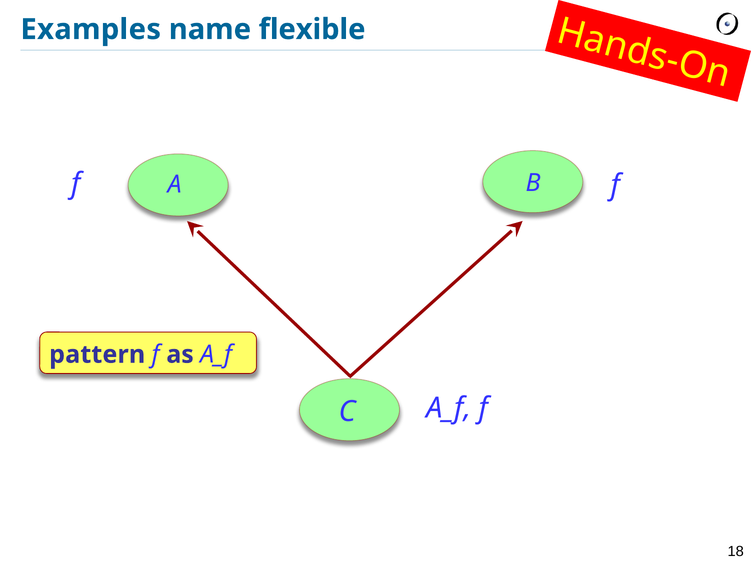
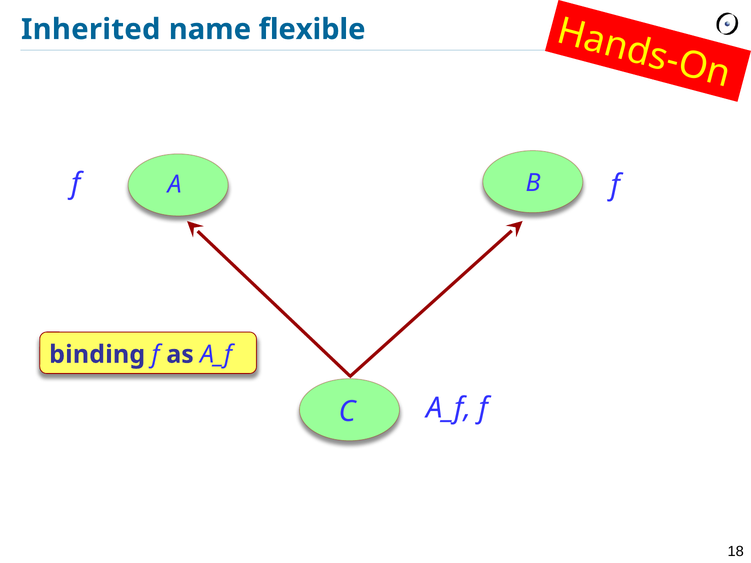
Examples: Examples -> Inherited
pattern: pattern -> binding
